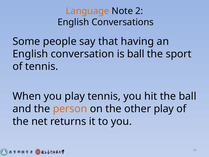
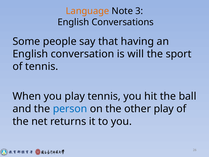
2: 2 -> 3
is ball: ball -> will
person colour: orange -> blue
